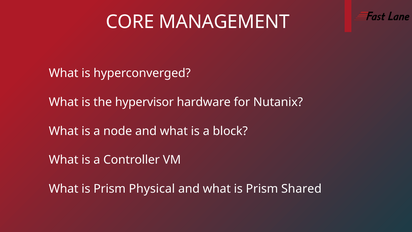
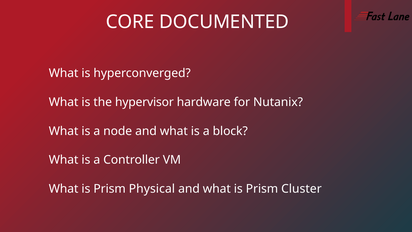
MANAGEMENT: MANAGEMENT -> DOCUMENTED
Shared: Shared -> Cluster
